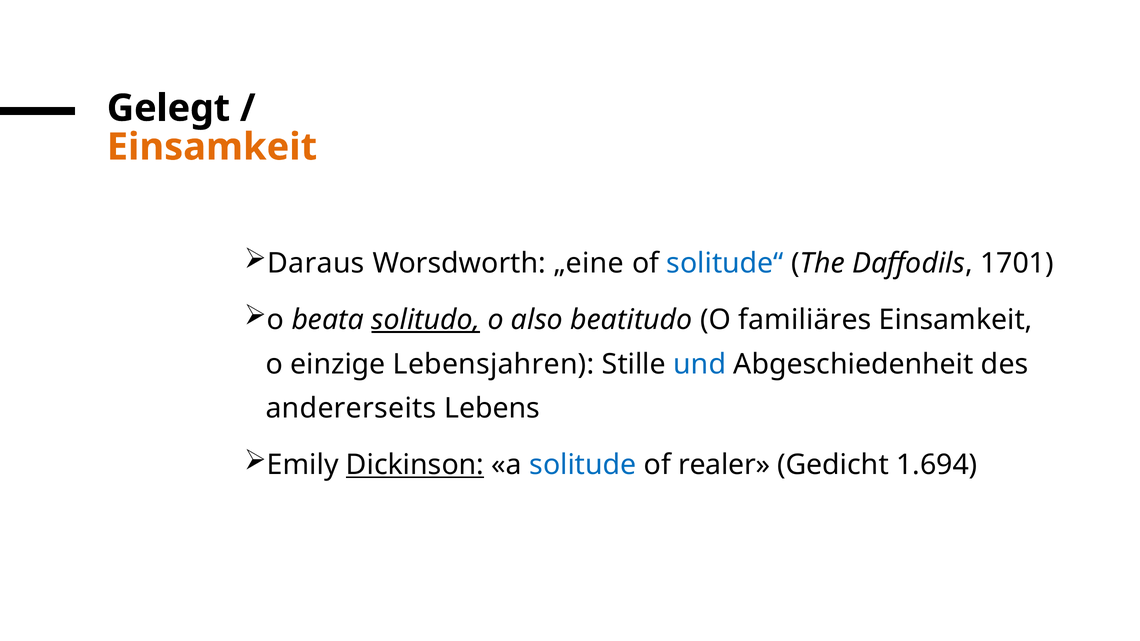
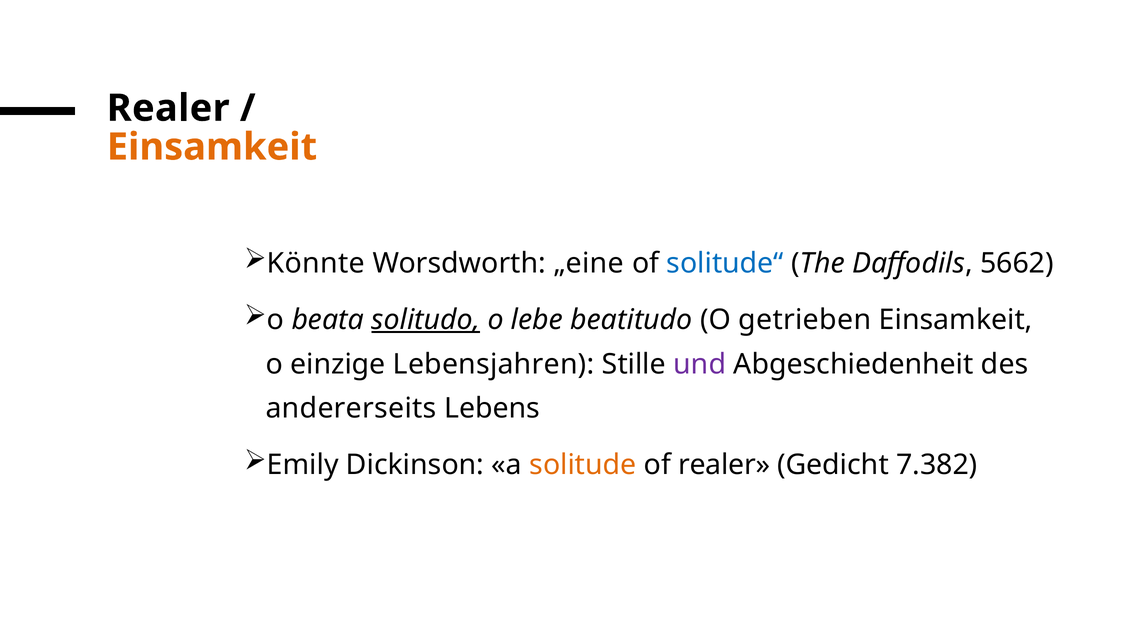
Gelegt at (168, 108): Gelegt -> Realer
Daraus: Daraus -> Könnte
1701: 1701 -> 5662
also: also -> lebe
familiäres: familiäres -> getrieben
und colour: blue -> purple
Dickinson underline: present -> none
solitude colour: blue -> orange
1.694: 1.694 -> 7.382
